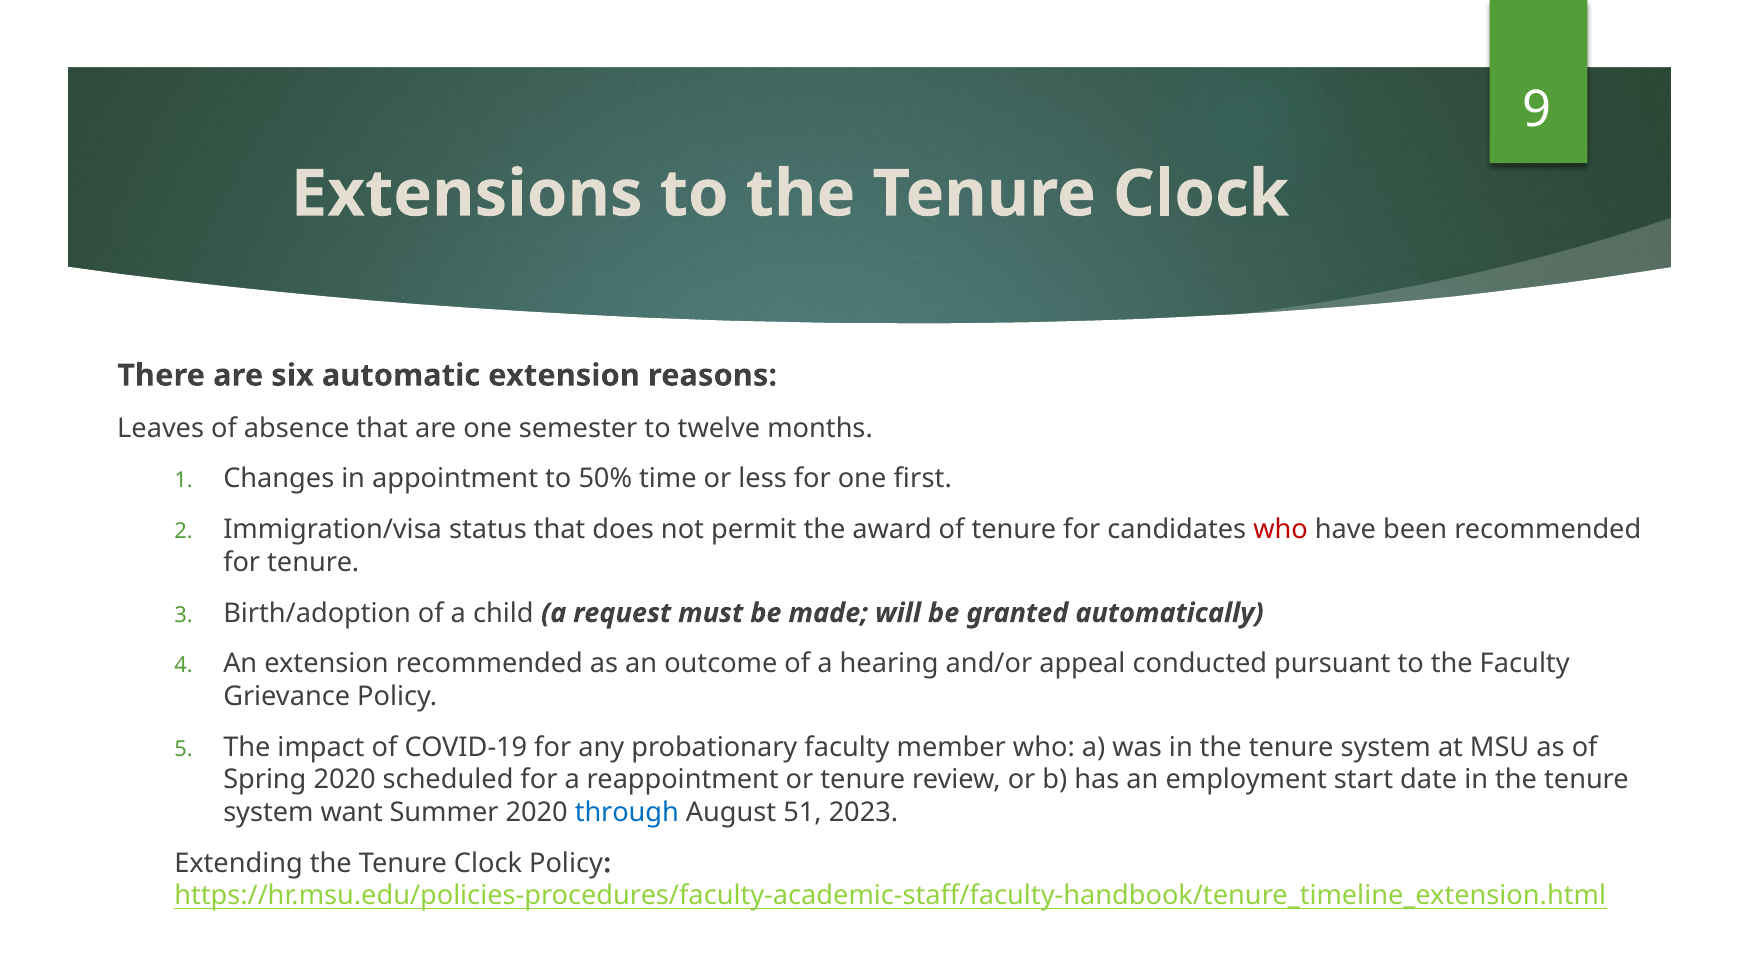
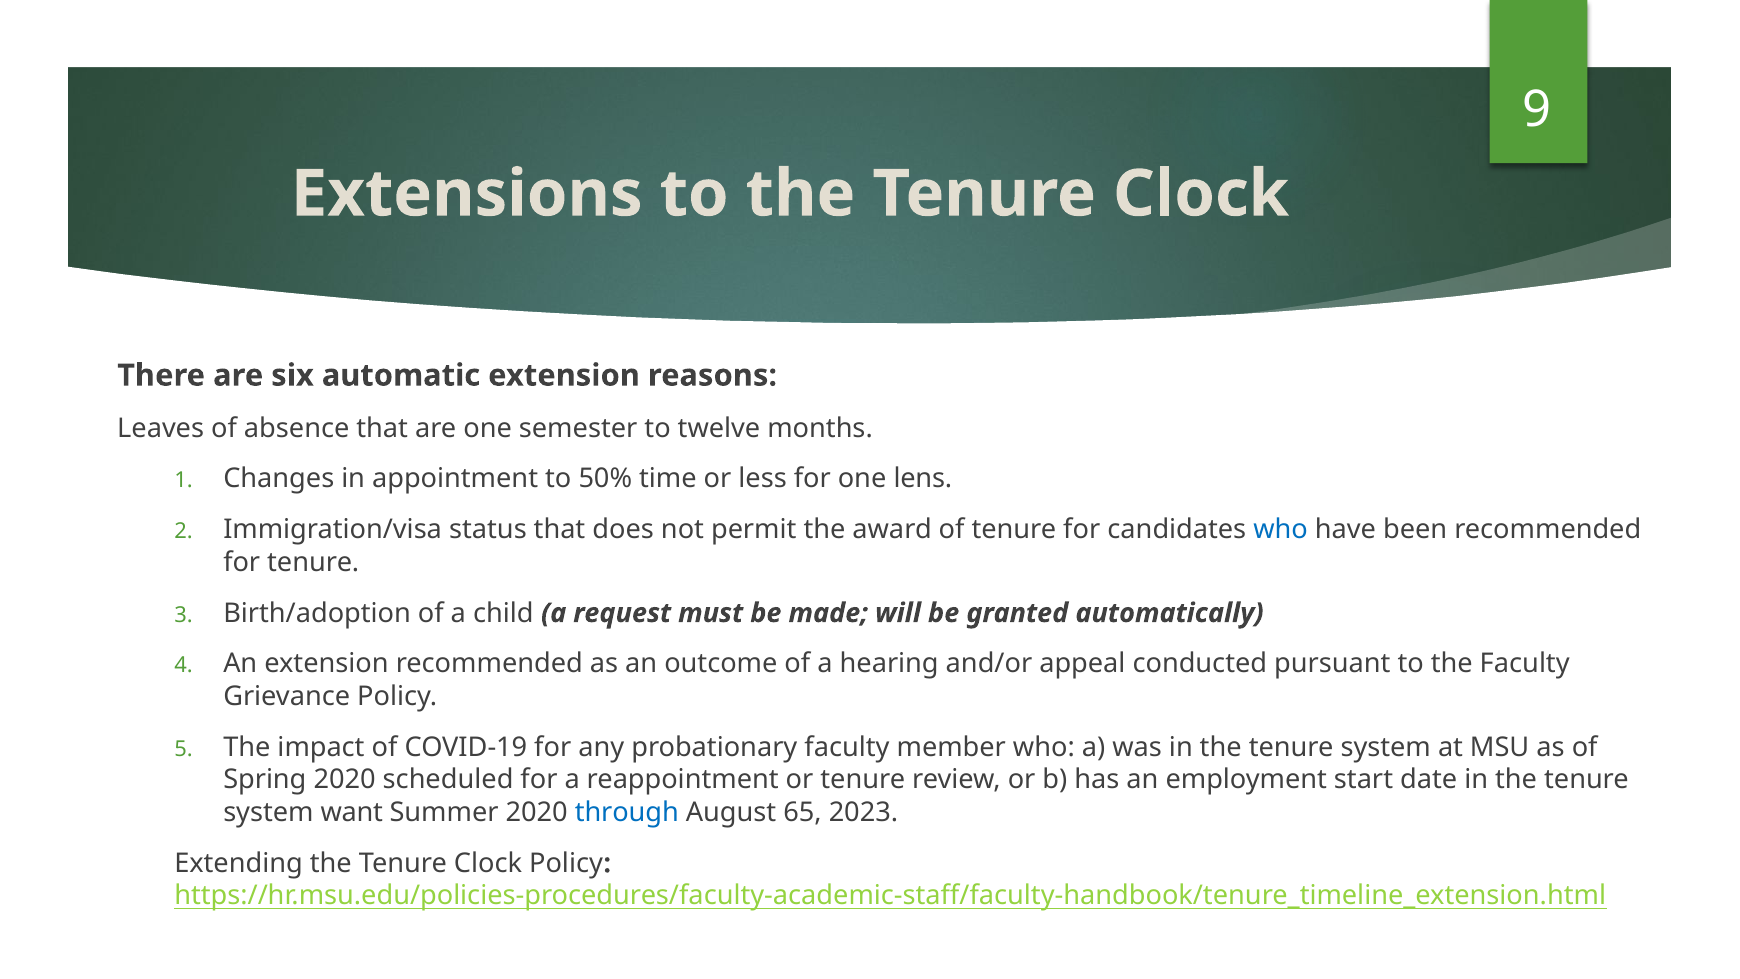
first: first -> lens
who at (1281, 530) colour: red -> blue
51: 51 -> 65
